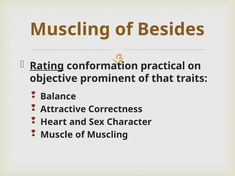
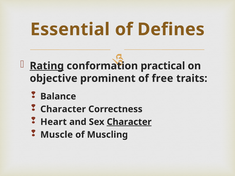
Muscling at (70, 29): Muscling -> Essential
Besides: Besides -> Defines
that: that -> free
Attractive at (63, 109): Attractive -> Character
Character at (129, 122) underline: none -> present
